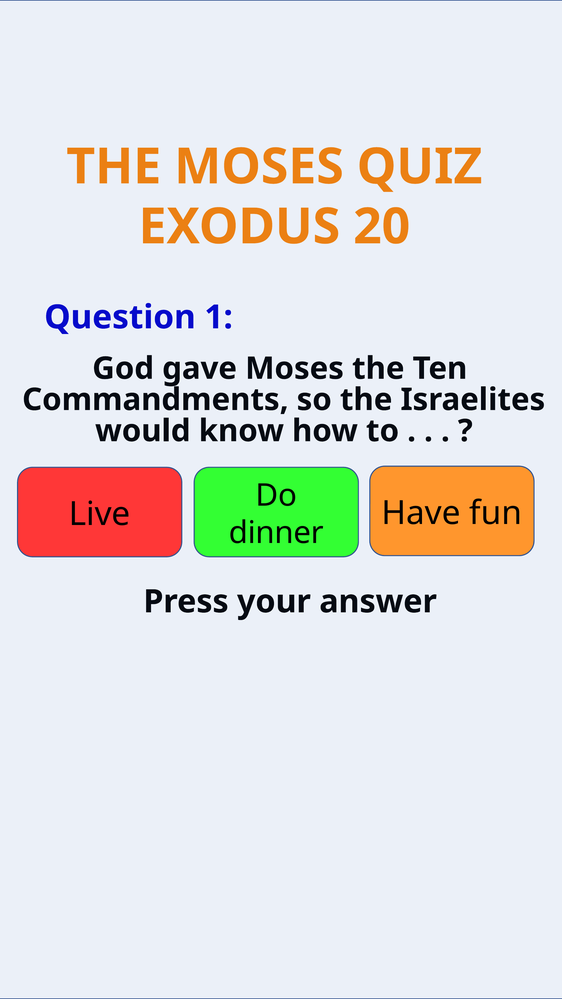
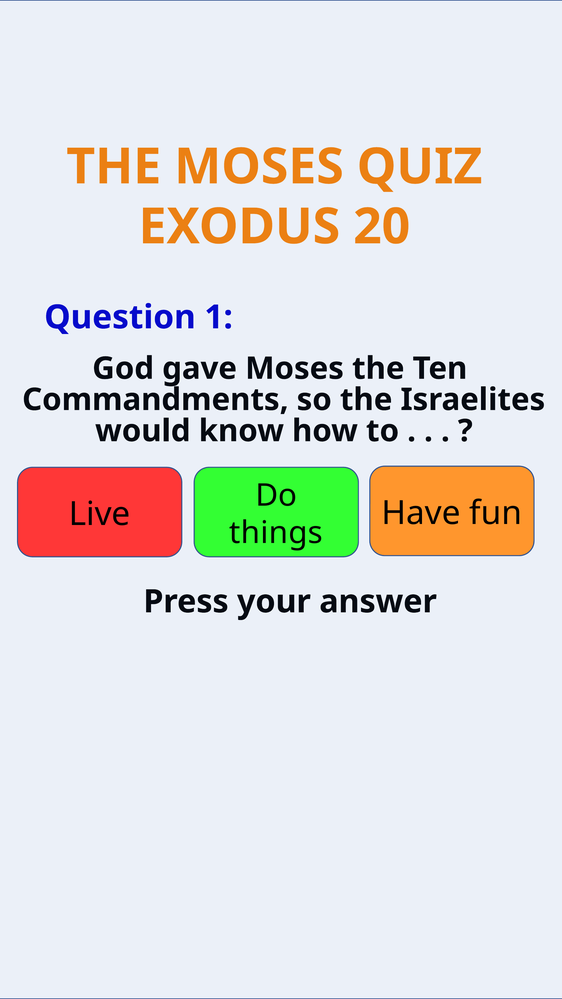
dinner: dinner -> things
